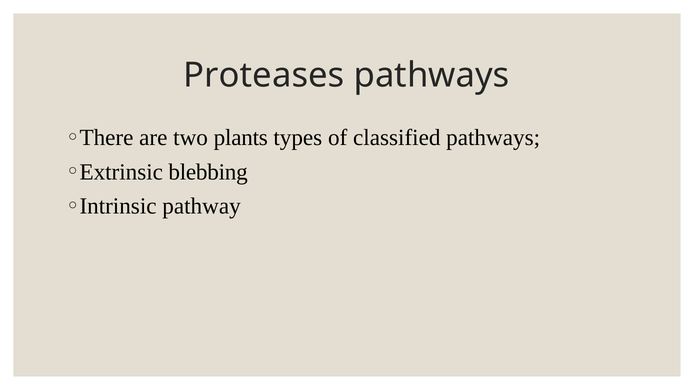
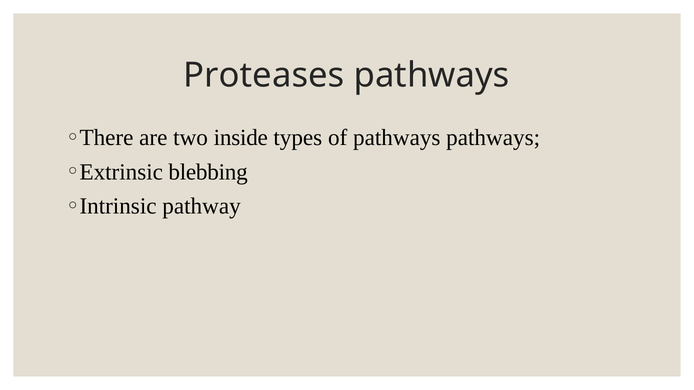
plants: plants -> inside
of classified: classified -> pathways
